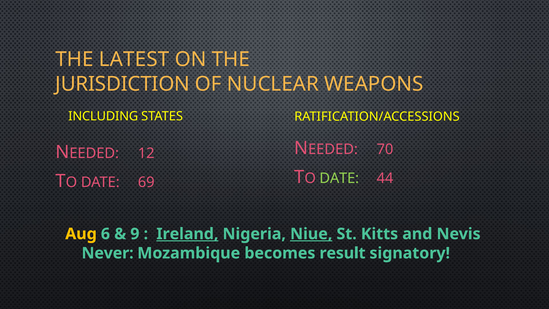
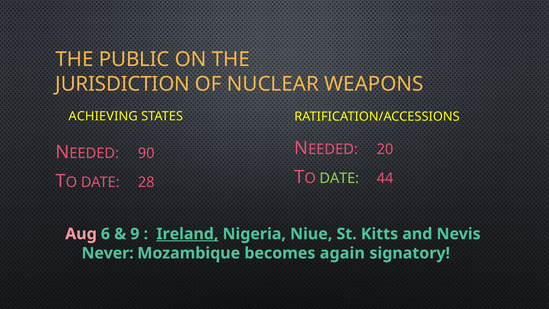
LATEST: LATEST -> PUBLIC
INCLUDING: INCLUDING -> ACHIEVING
70: 70 -> 20
12: 12 -> 90
69: 69 -> 28
Aug colour: yellow -> pink
Niue underline: present -> none
result: result -> again
